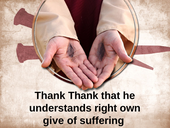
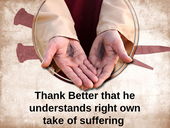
Thank Thank: Thank -> Better
give: give -> take
